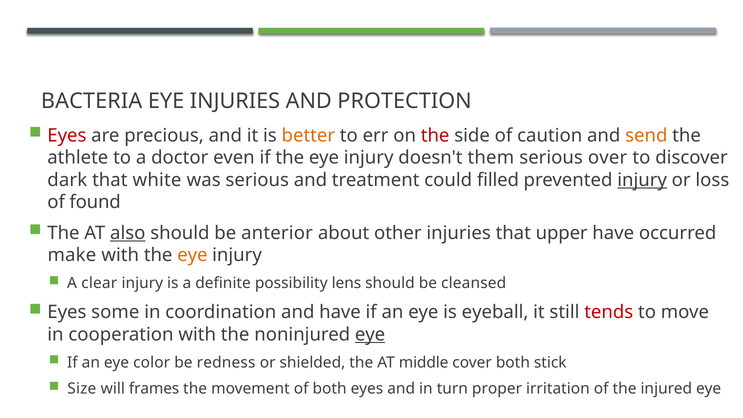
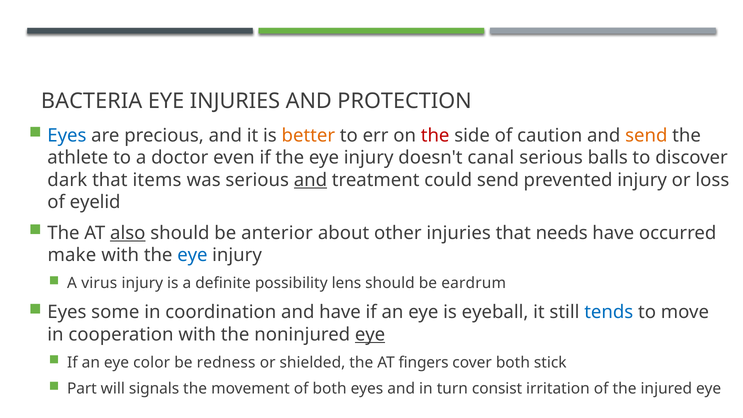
Eyes at (67, 135) colour: red -> blue
them: them -> canal
over: over -> balls
white: white -> items
and at (310, 180) underline: none -> present
could filled: filled -> send
injury at (642, 180) underline: present -> none
found: found -> eyelid
upper: upper -> needs
eye at (192, 255) colour: orange -> blue
clear: clear -> virus
cleansed: cleansed -> eardrum
tends colour: red -> blue
middle: middle -> fingers
Size: Size -> Part
frames: frames -> signals
proper: proper -> consist
